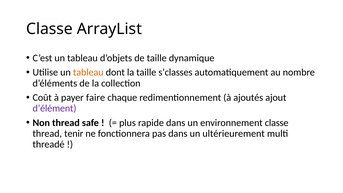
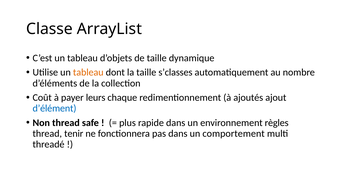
faire: faire -> leurs
d’élément colour: purple -> blue
environnement classe: classe -> règles
ultérieurement: ultérieurement -> comportement
